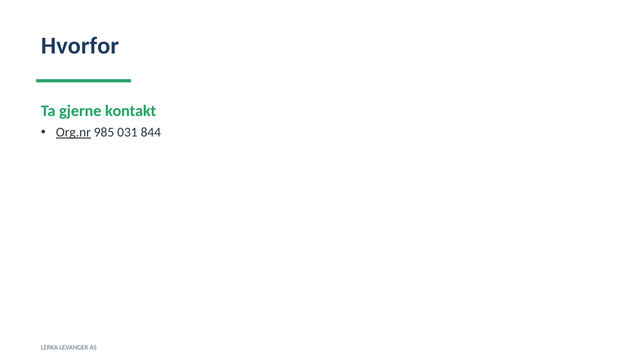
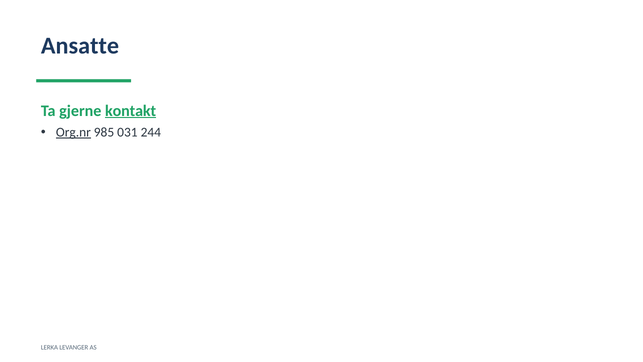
Hvorfor: Hvorfor -> Ansatte
kontakt underline: none -> present
844: 844 -> 244
